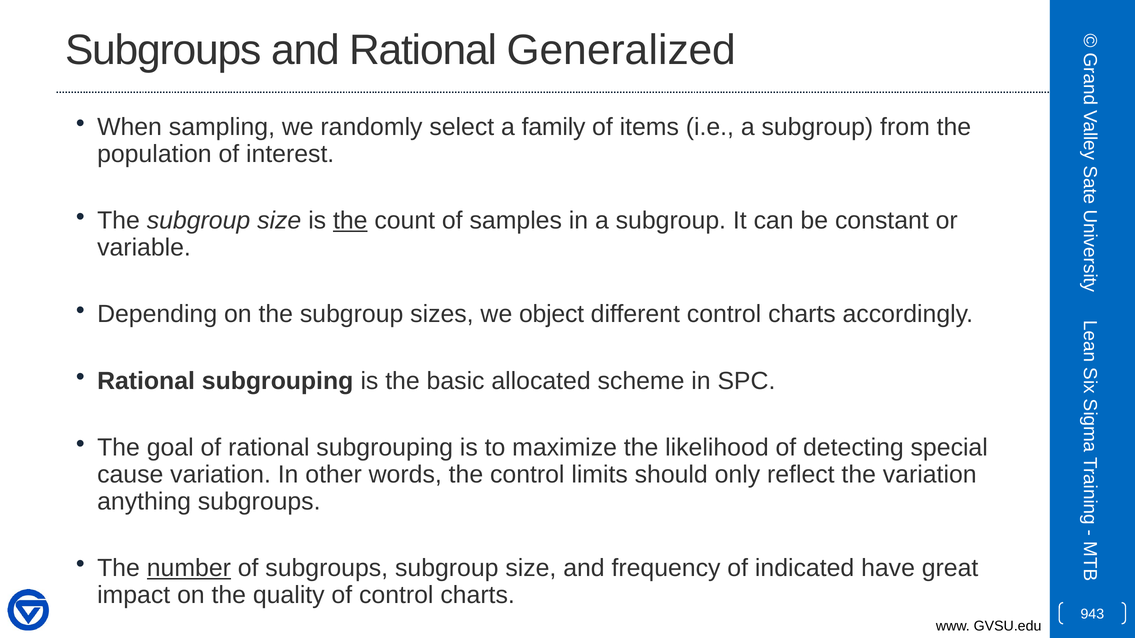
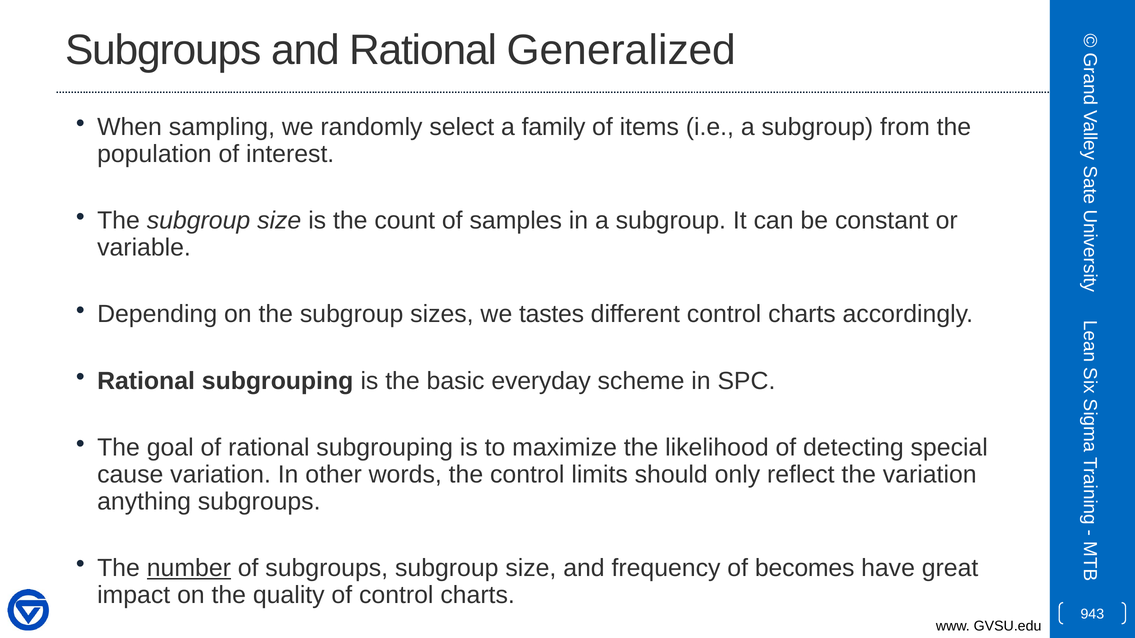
the at (350, 221) underline: present -> none
object: object -> tastes
allocated: allocated -> everyday
indicated: indicated -> becomes
